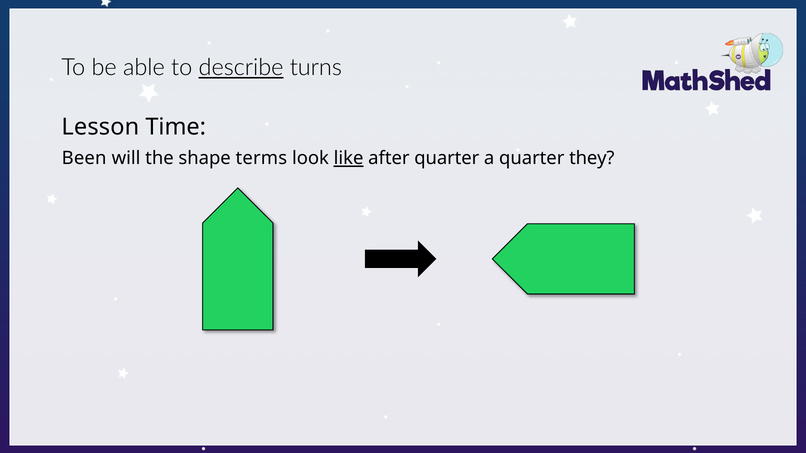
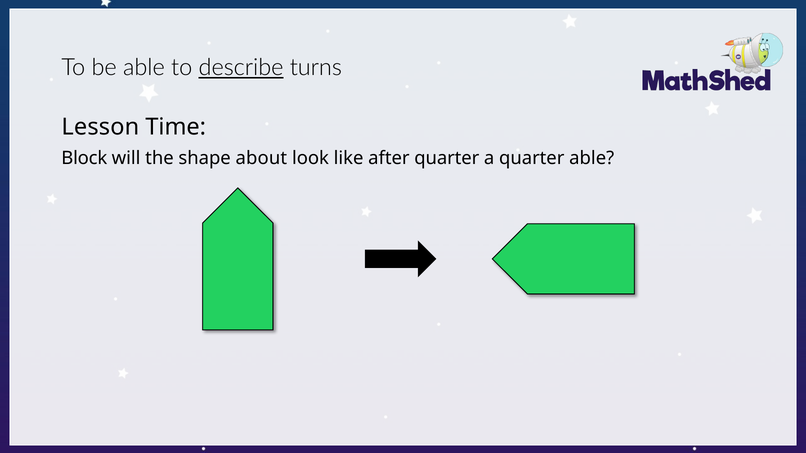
Been: Been -> Block
terms: terms -> about
like underline: present -> none
quarter they: they -> able
